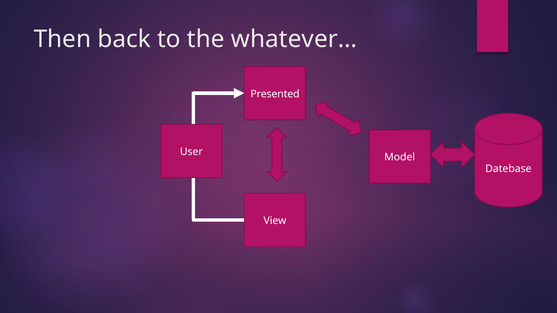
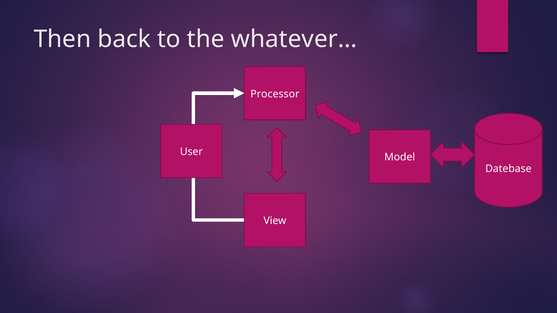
Presented: Presented -> Processor
